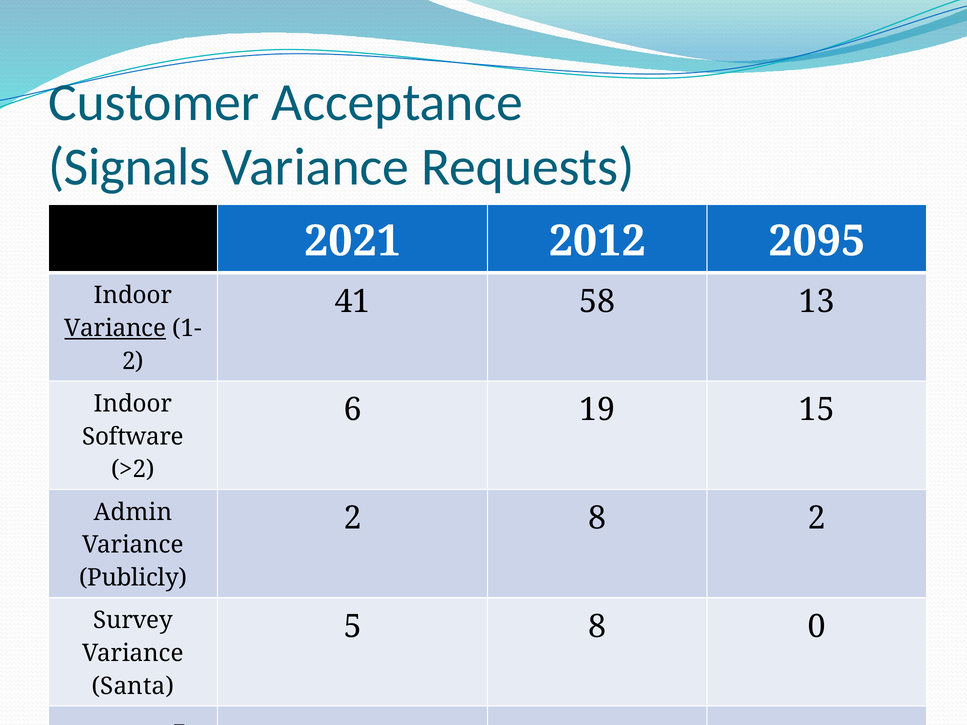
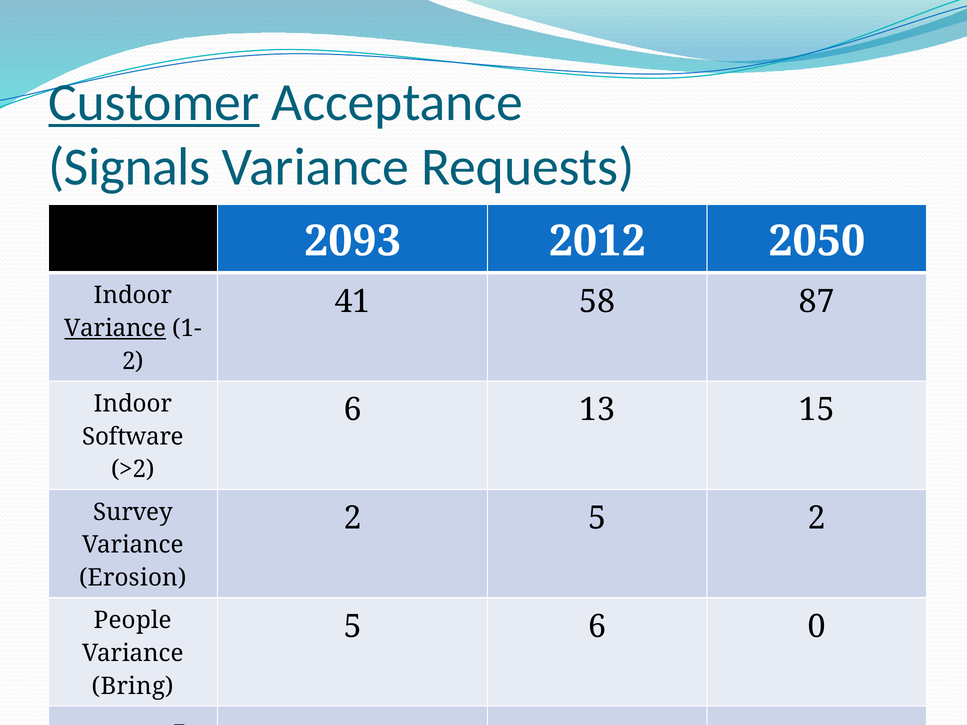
Customer underline: none -> present
2021: 2021 -> 2093
2095: 2095 -> 2050
13: 13 -> 87
19: 19 -> 13
Admin: Admin -> Survey
2 8: 8 -> 5
Publicly: Publicly -> Erosion
Survey: Survey -> People
5 8: 8 -> 6
Santa: Santa -> Bring
